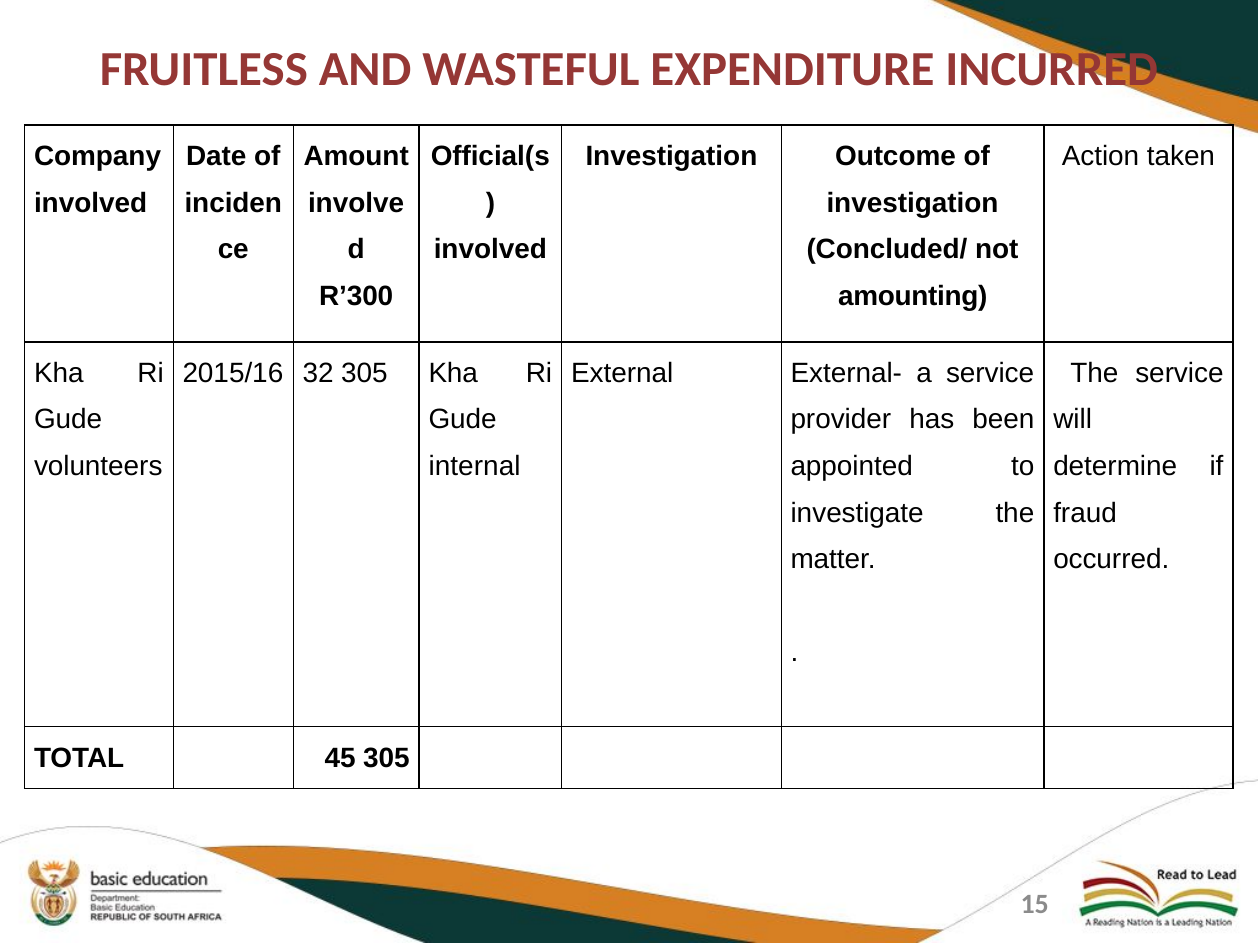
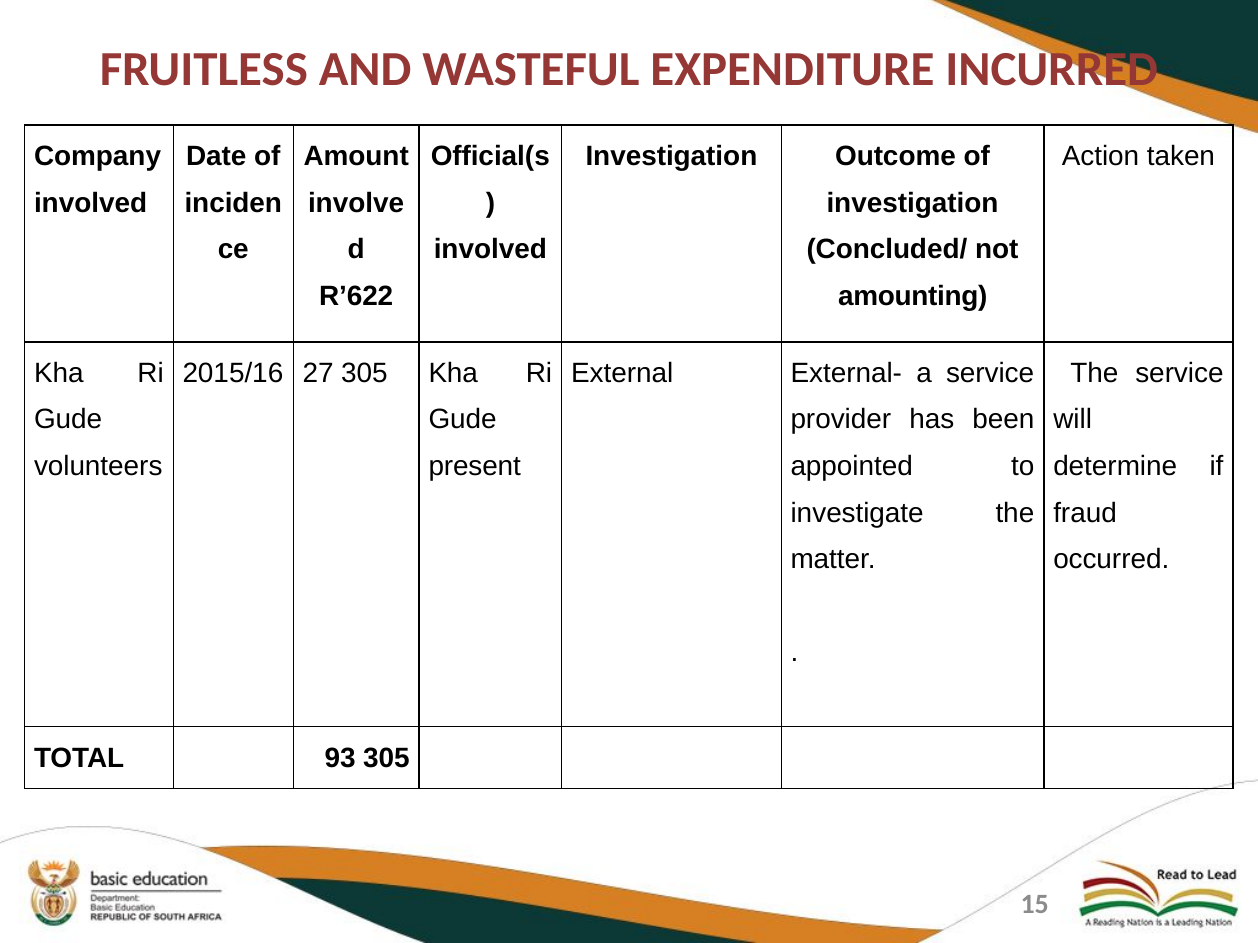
R’300: R’300 -> R’622
32: 32 -> 27
internal: internal -> present
45: 45 -> 93
